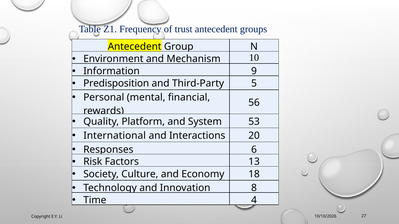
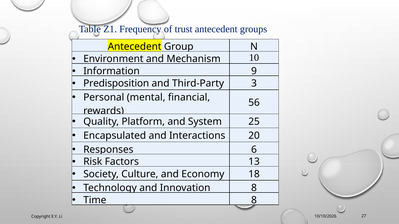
5: 5 -> 3
53: 53 -> 25
International: International -> Encapsulated
4 at (254, 201): 4 -> 8
